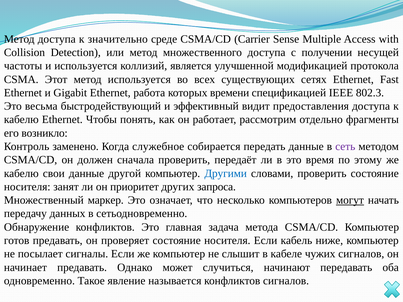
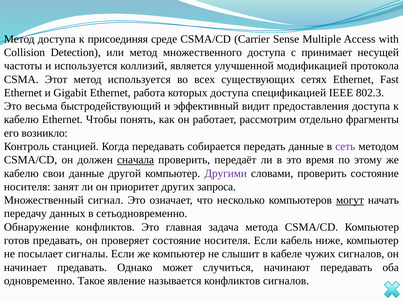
значительно: значительно -> присоединяя
получении: получении -> принимает
которых времени: времени -> доступа
заменено: заменено -> станцией
Когда служебное: служебное -> передавать
сначала underline: none -> present
Другими colour: blue -> purple
маркер: маркер -> сигнал
